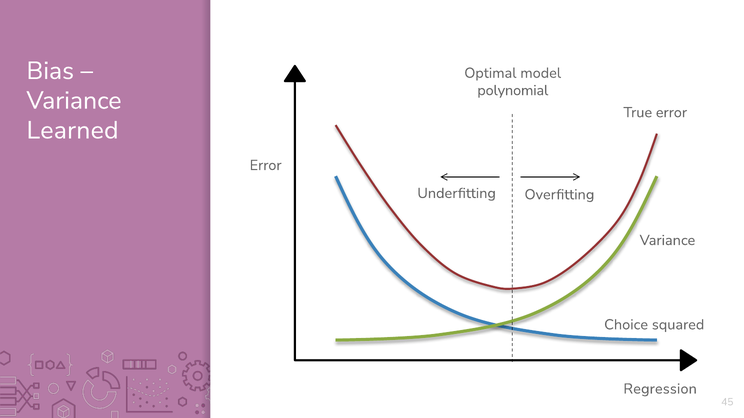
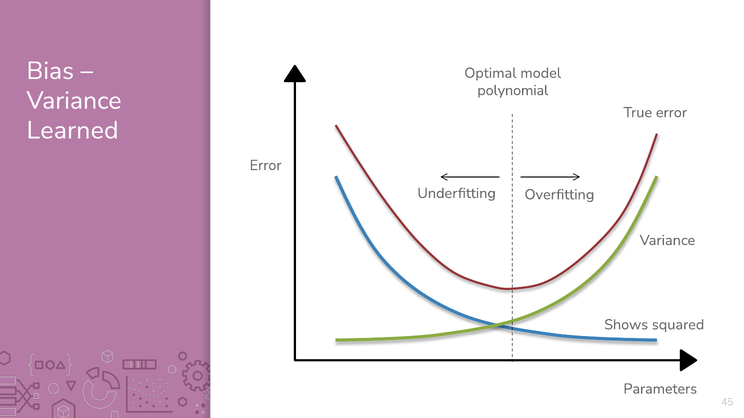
Choice: Choice -> Shows
Regression: Regression -> Parameters
